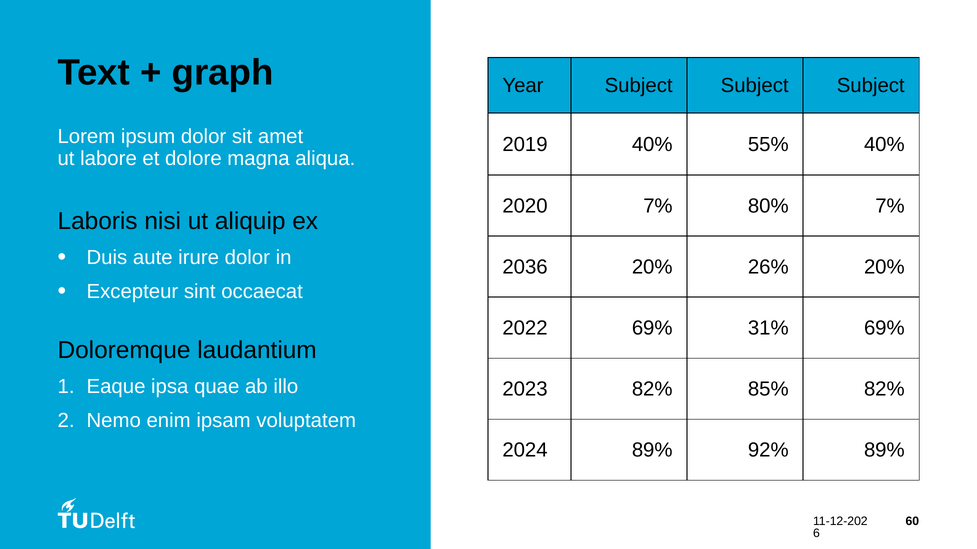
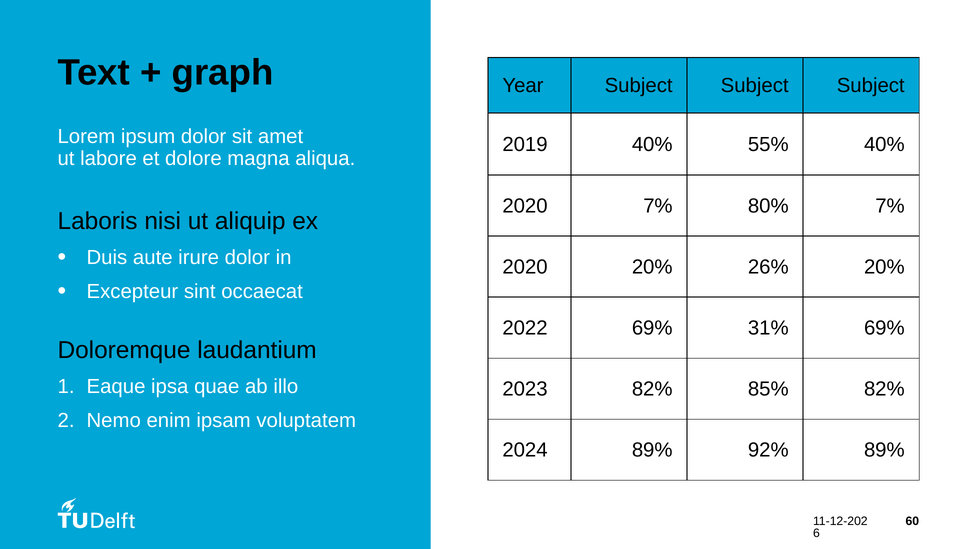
2036 at (525, 267): 2036 -> 2020
